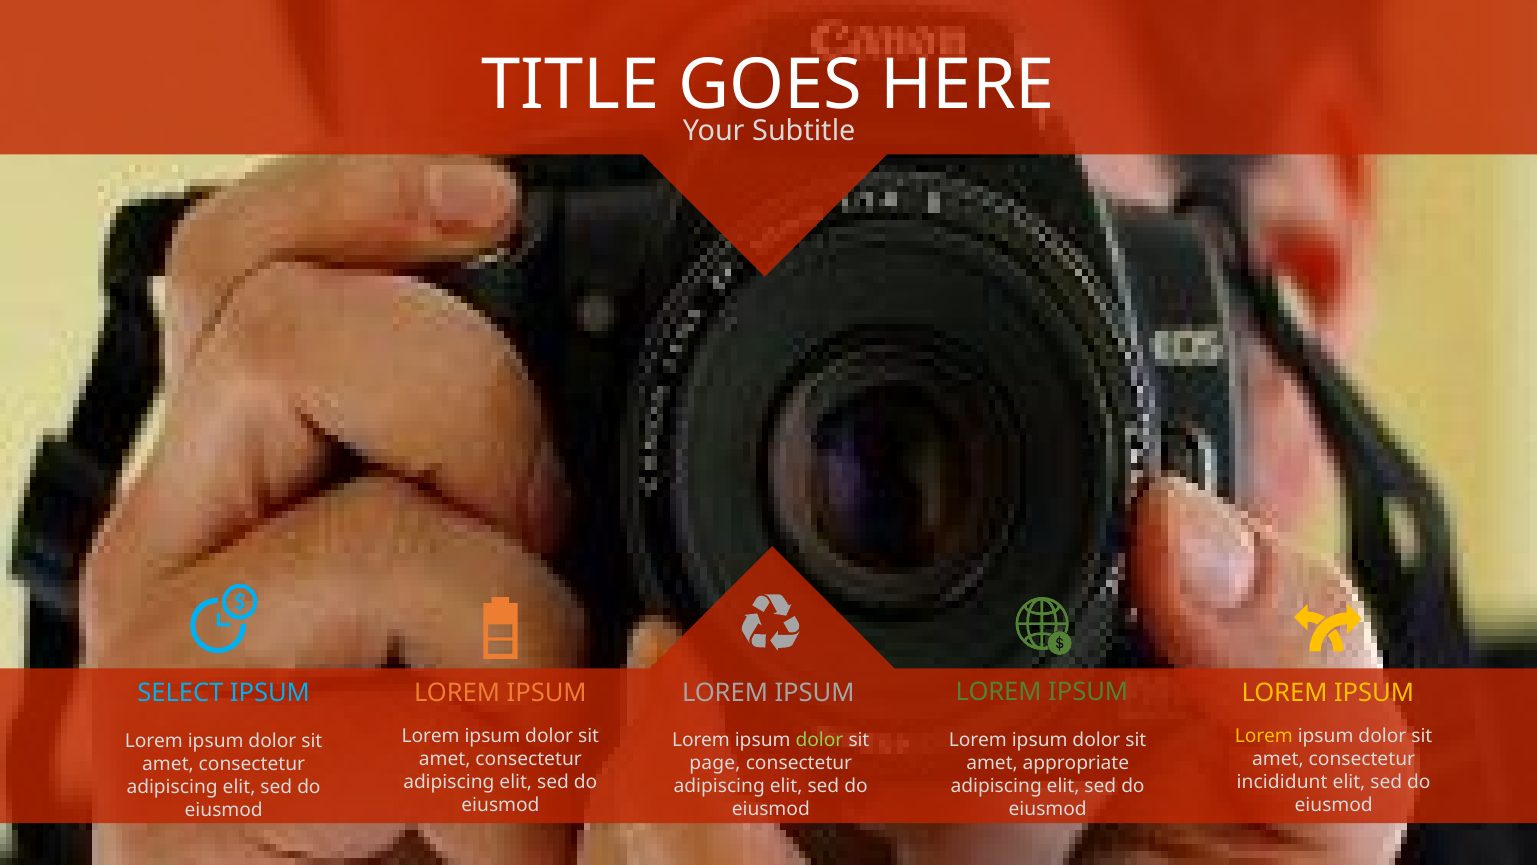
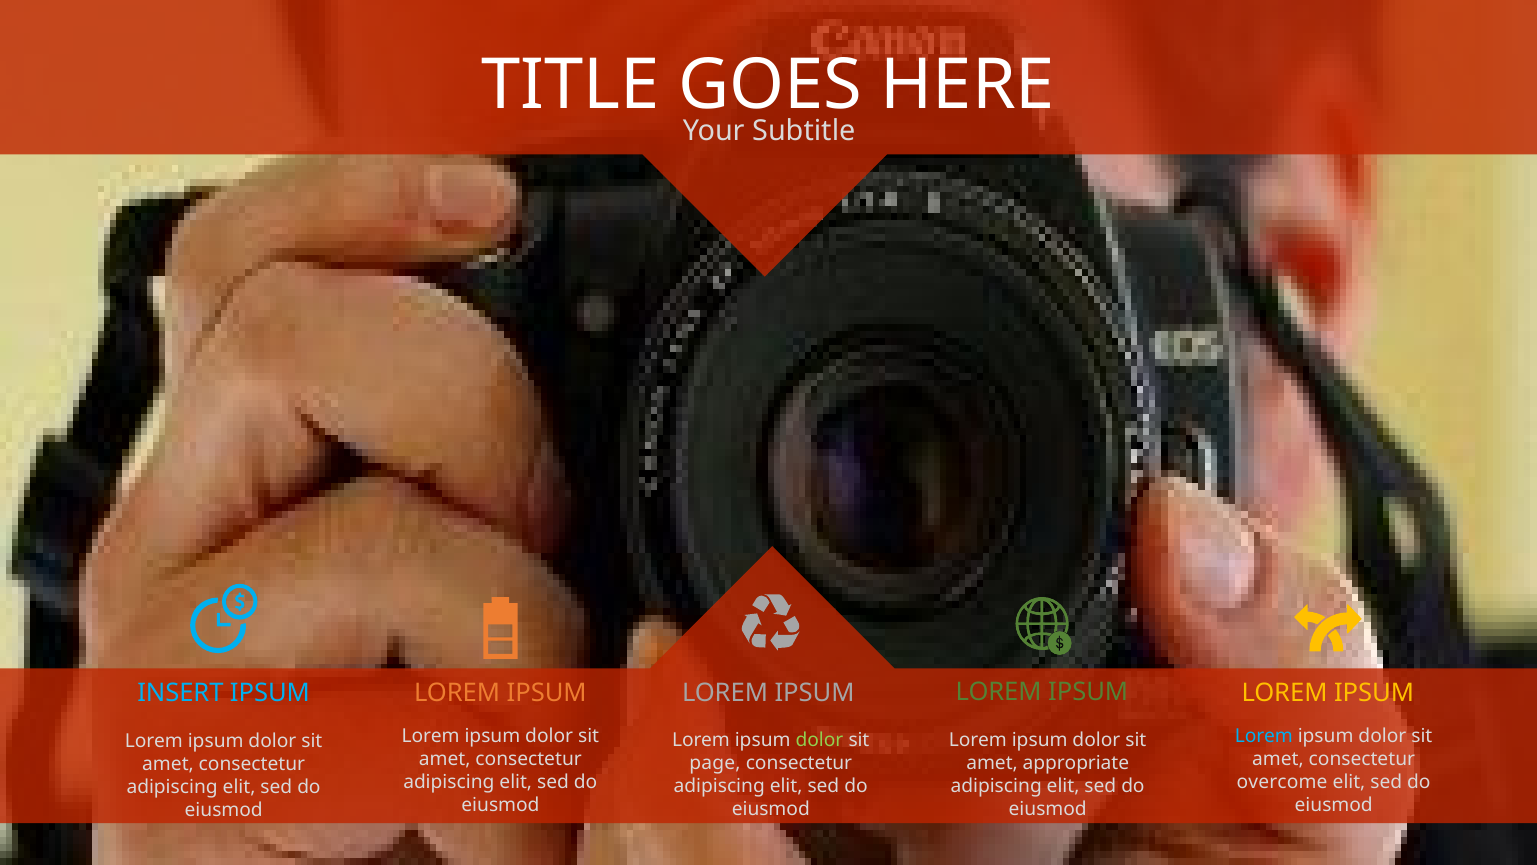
SELECT: SELECT -> INSERT
Lorem at (1264, 735) colour: yellow -> light blue
incididunt: incididunt -> overcome
